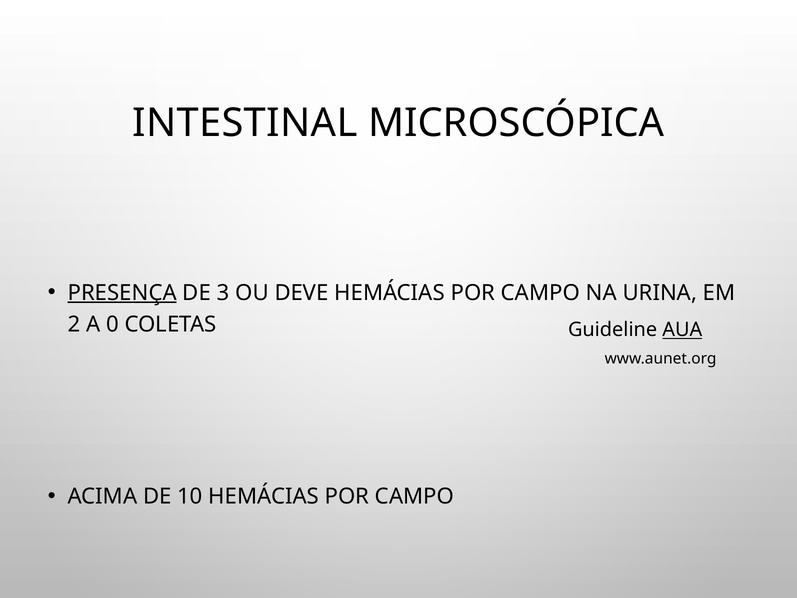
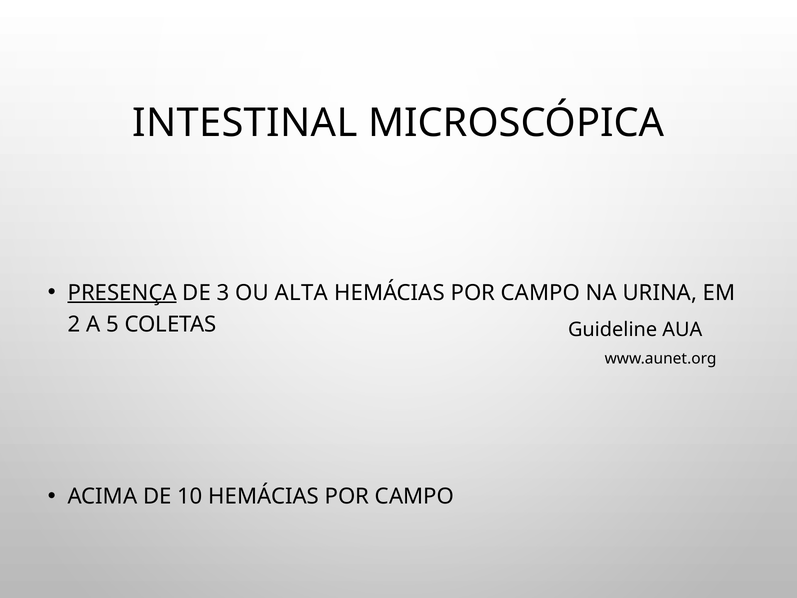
DEVE: DEVE -> ALTA
0: 0 -> 5
AUA underline: present -> none
